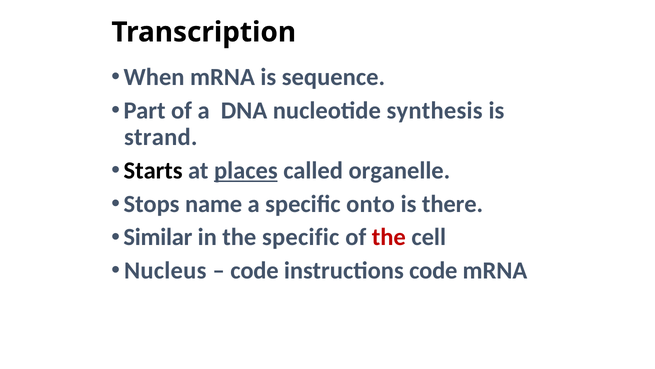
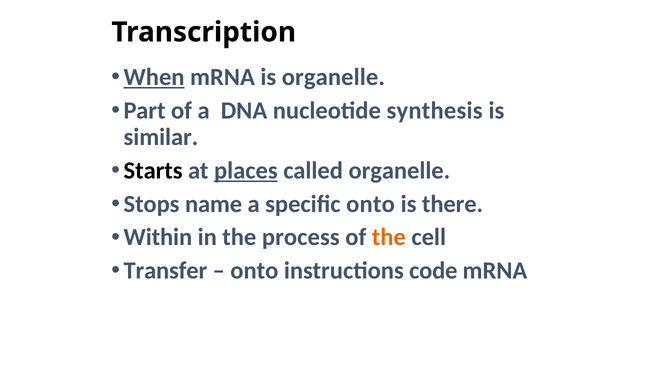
When underline: none -> present
is sequence: sequence -> organelle
strand: strand -> similar
Similar: Similar -> Within
the specific: specific -> process
the at (389, 237) colour: red -> orange
Nucleus: Nucleus -> Transfer
code at (255, 270): code -> onto
